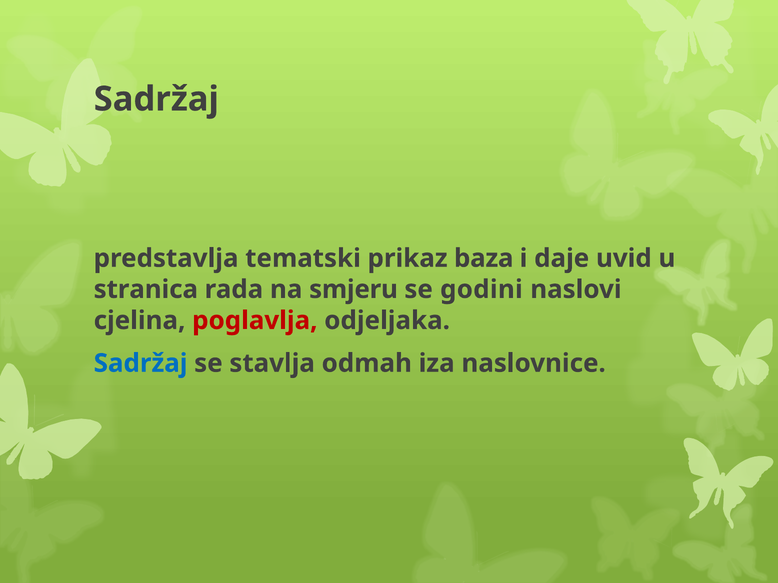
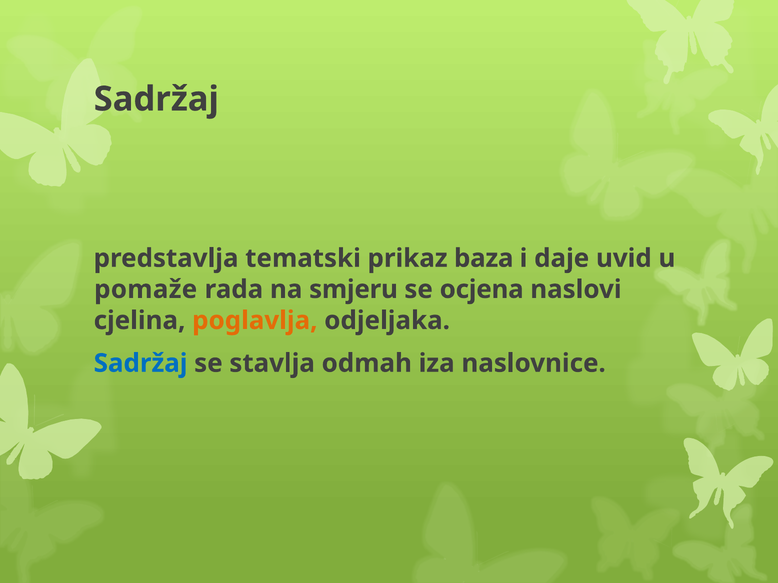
stranica: stranica -> pomaže
godini: godini -> ocjena
poglavlja colour: red -> orange
